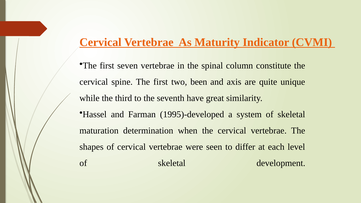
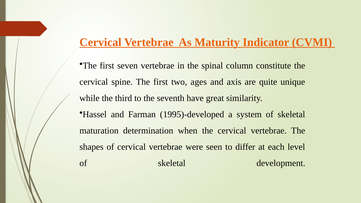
been: been -> ages
